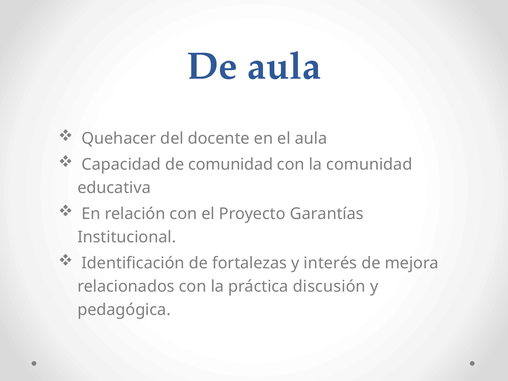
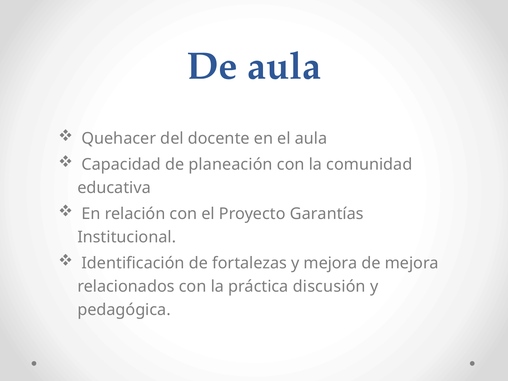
de comunidad: comunidad -> planeación
y interés: interés -> mejora
